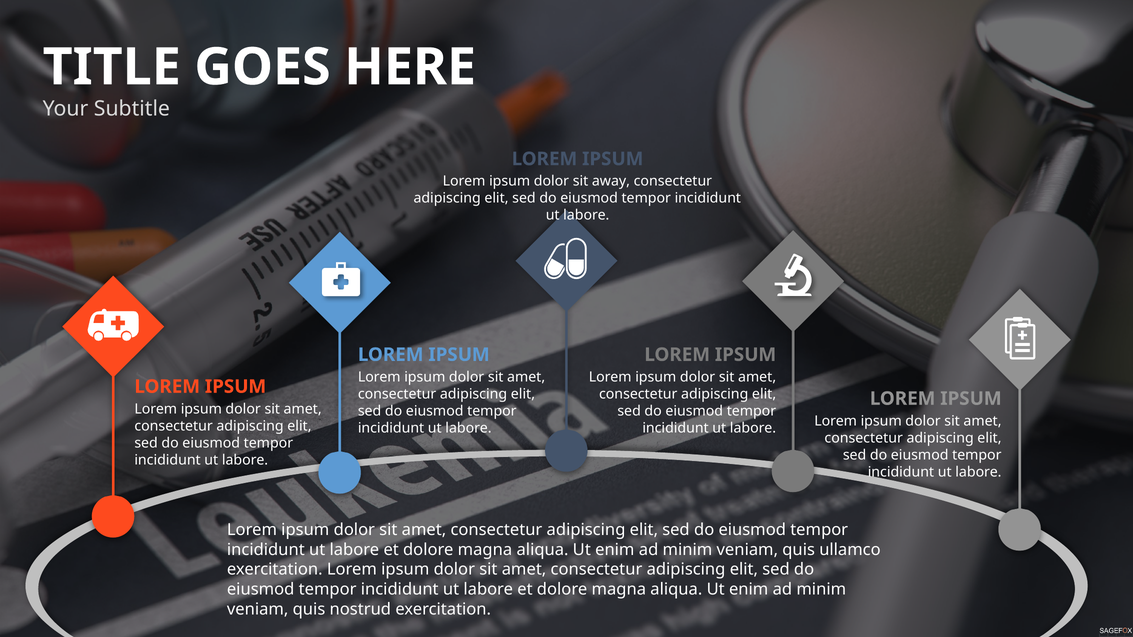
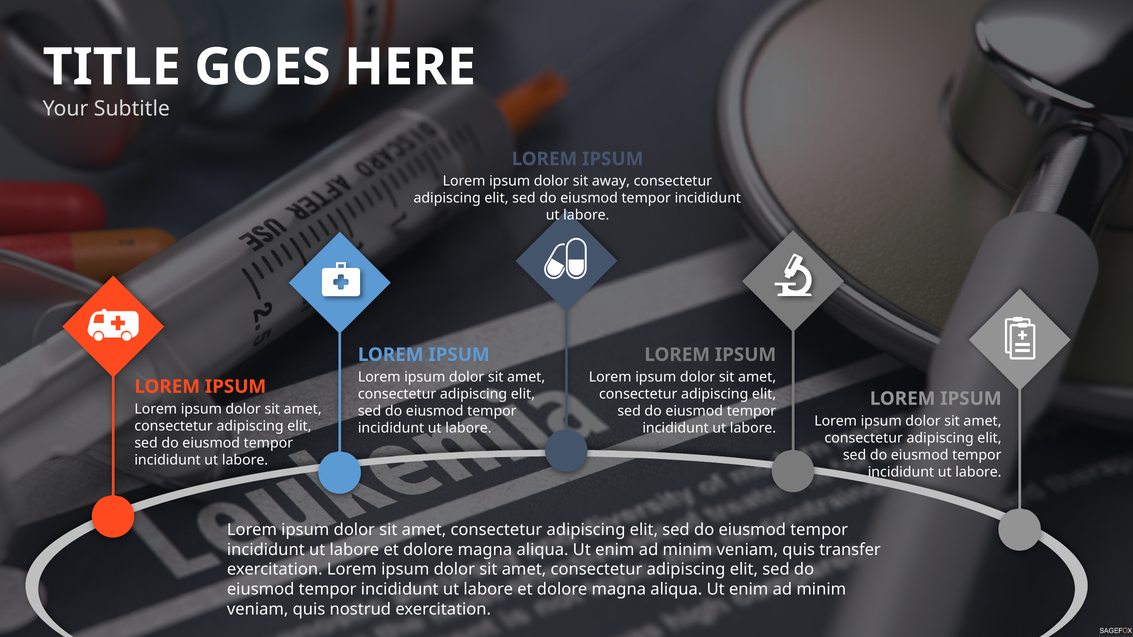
ullamco: ullamco -> transfer
